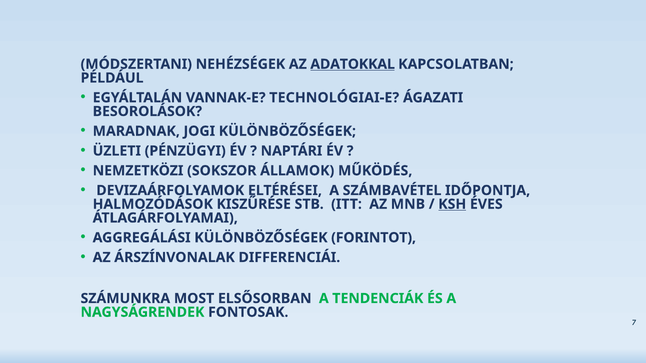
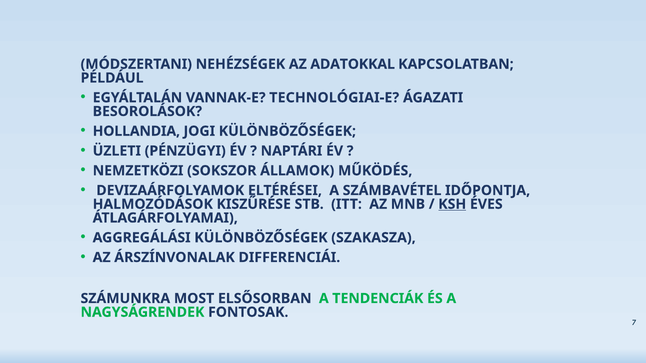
ADATOKKAL underline: present -> none
MARADNAK: MARADNAK -> HOLLANDIA
FORINTOT: FORINTOT -> SZAKASZA
